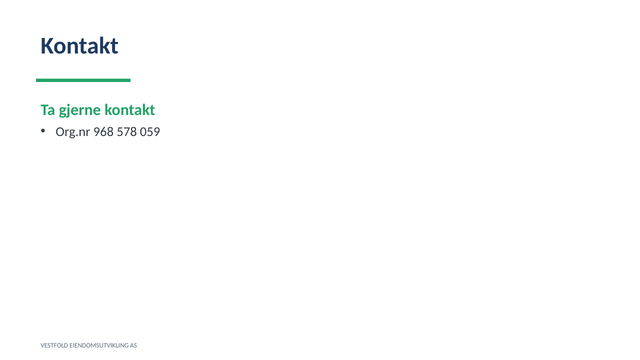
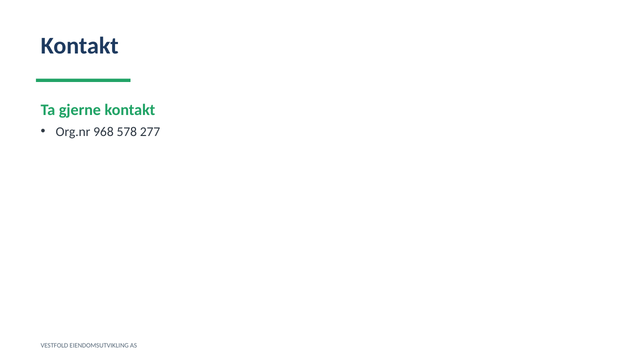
059: 059 -> 277
